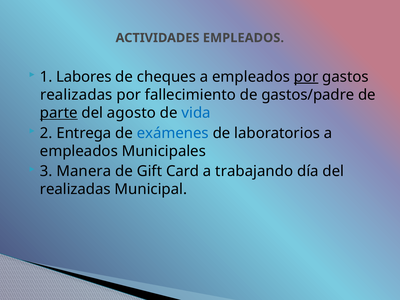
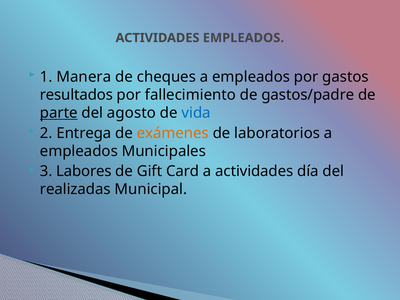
Labores: Labores -> Manera
por at (306, 77) underline: present -> none
realizadas at (76, 95): realizadas -> resultados
exámenes colour: blue -> orange
Manera: Manera -> Labores
a trabajando: trabajando -> actividades
